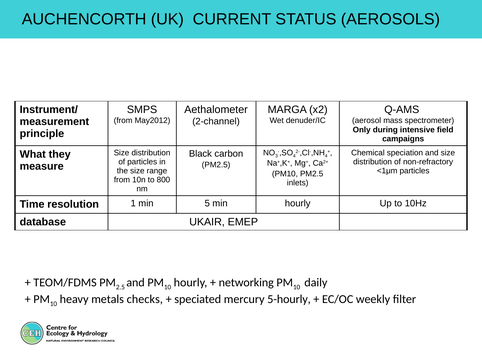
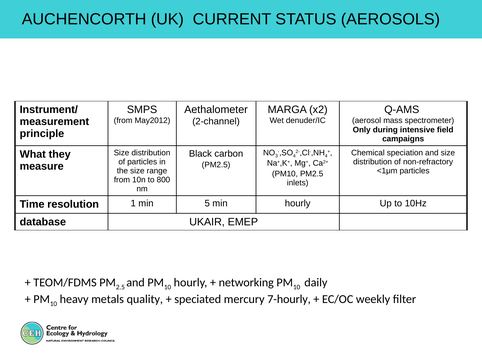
checks: checks -> quality
5-hourly: 5-hourly -> 7-hourly
